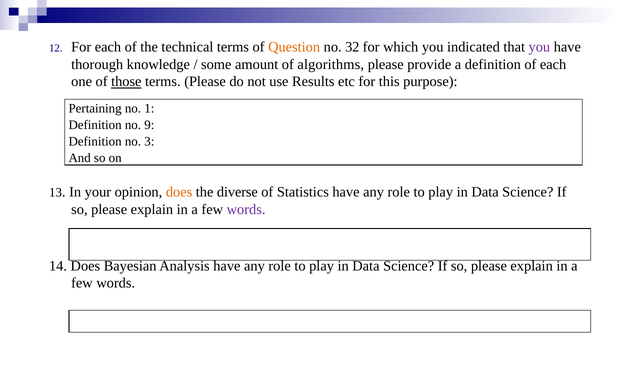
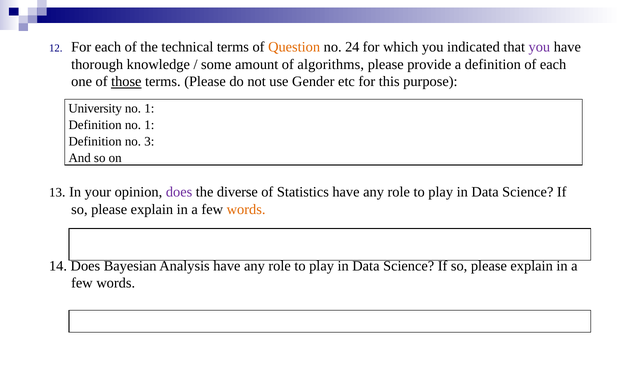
32: 32 -> 24
Results: Results -> Gender
Pertaining: Pertaining -> University
Definition no 9: 9 -> 1
does at (179, 192) colour: orange -> purple
words at (246, 210) colour: purple -> orange
